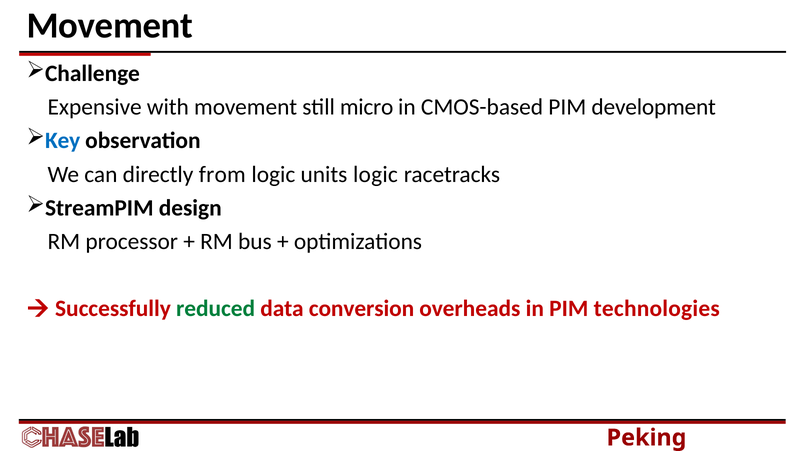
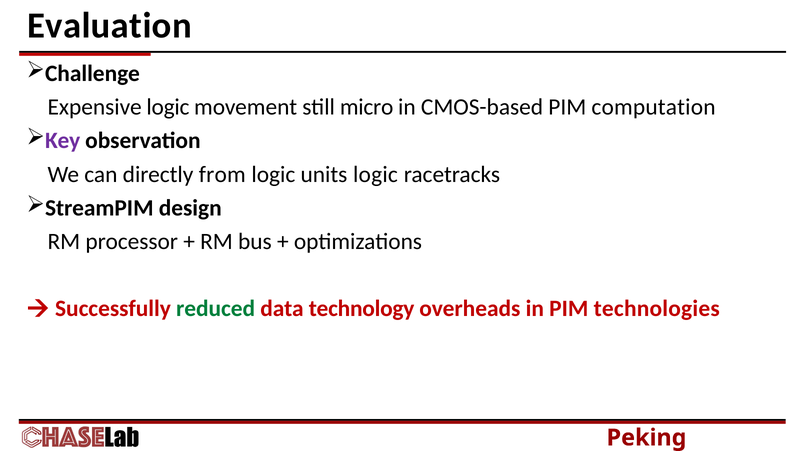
Movement at (110, 26): Movement -> Evaluation
Expensive with: with -> logic
development: development -> computation
Key colour: blue -> purple
conversion: conversion -> technology
